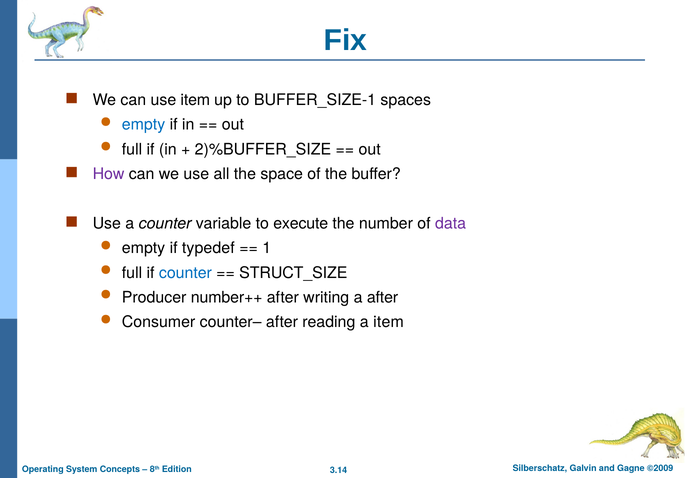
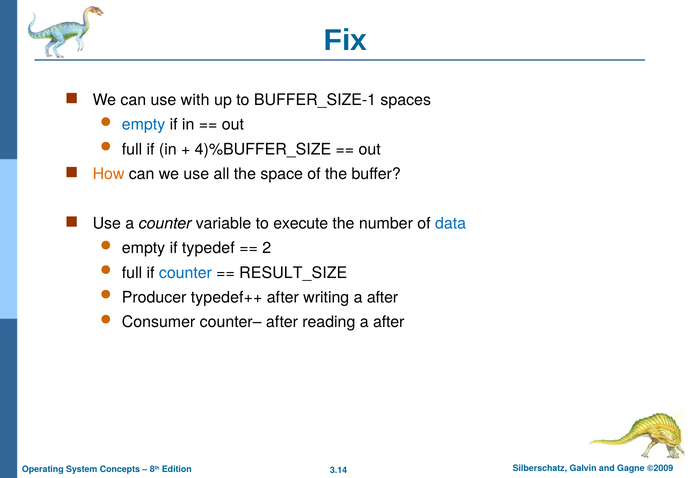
use item: item -> with
2)%BUFFER_SIZE: 2)%BUFFER_SIZE -> 4)%BUFFER_SIZE
How colour: purple -> orange
data colour: purple -> blue
1: 1 -> 2
STRUCT_SIZE: STRUCT_SIZE -> RESULT_SIZE
number++: number++ -> typedef++
reading a item: item -> after
